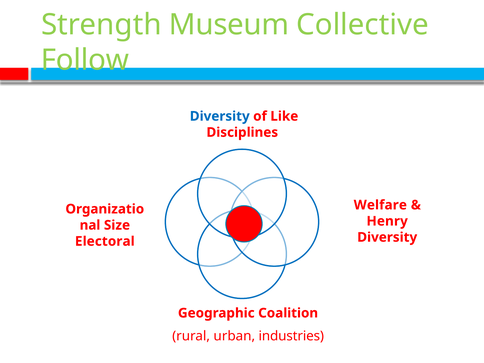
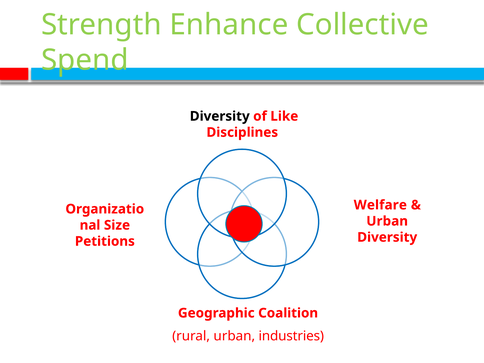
Museum: Museum -> Enhance
Follow: Follow -> Spend
Diversity at (220, 116) colour: blue -> black
Henry at (387, 221): Henry -> Urban
Electoral: Electoral -> Petitions
